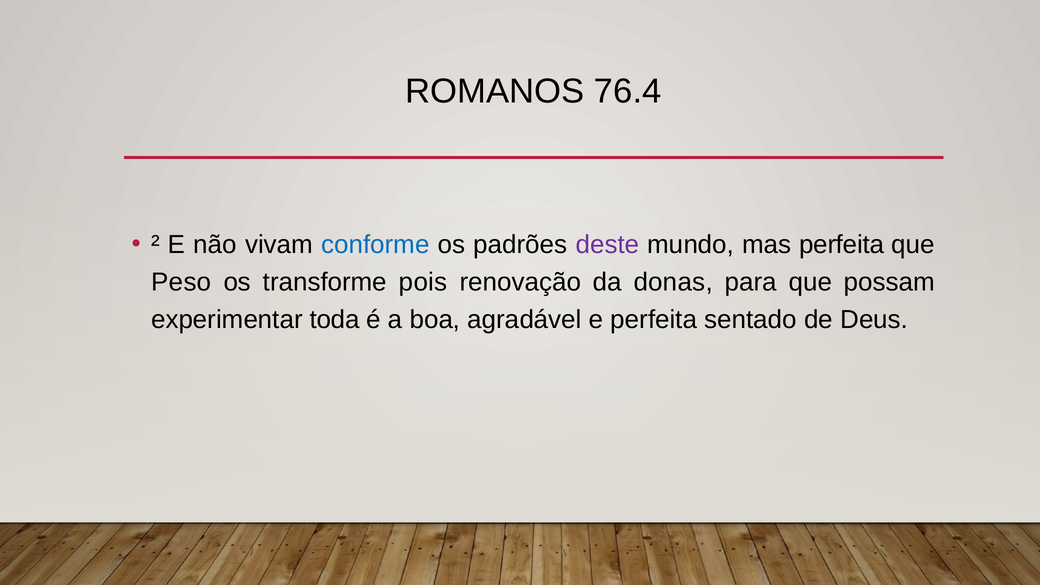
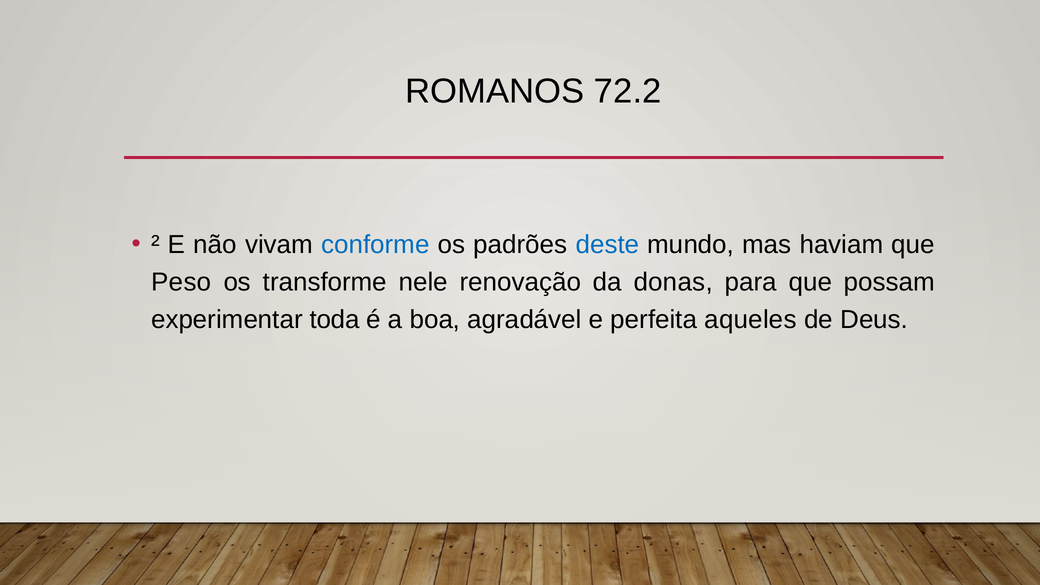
76.4: 76.4 -> 72.2
deste colour: purple -> blue
mas perfeita: perfeita -> haviam
pois: pois -> nele
sentado: sentado -> aqueles
